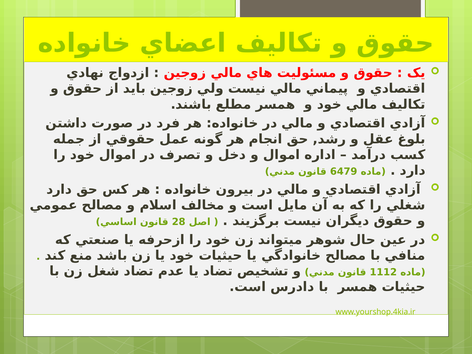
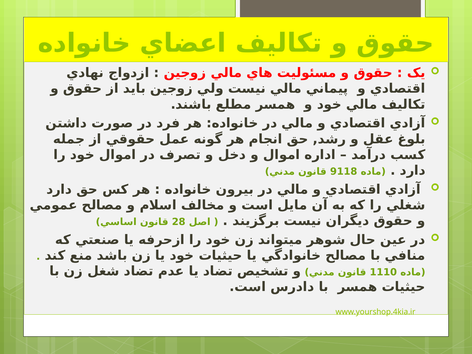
6479: 6479 -> 9118
1112: 1112 -> 1110
